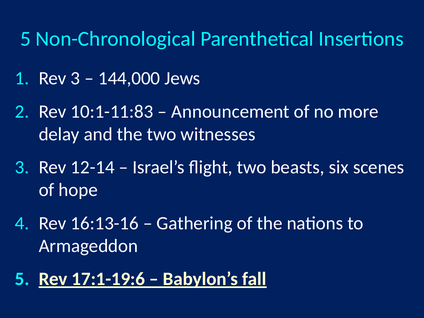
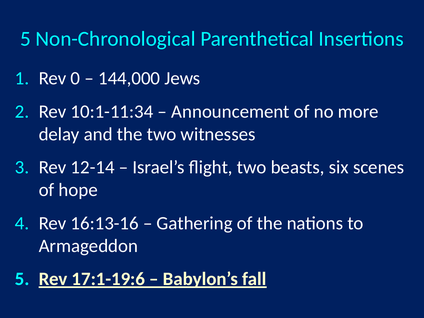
Rev 3: 3 -> 0
10:1-11:83: 10:1-11:83 -> 10:1-11:34
